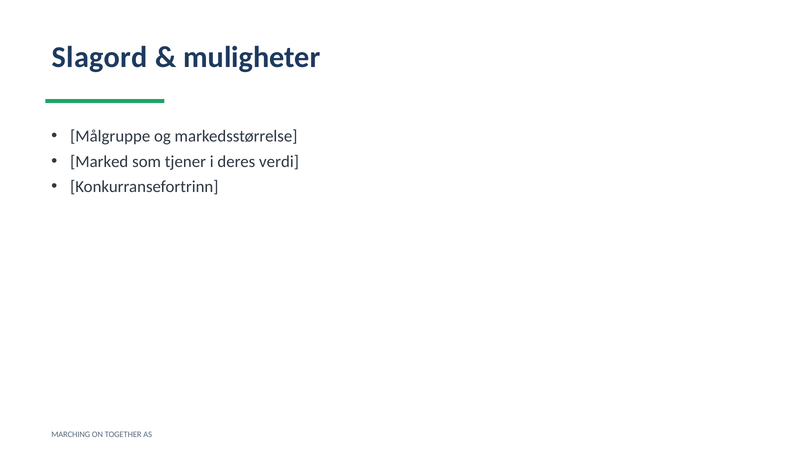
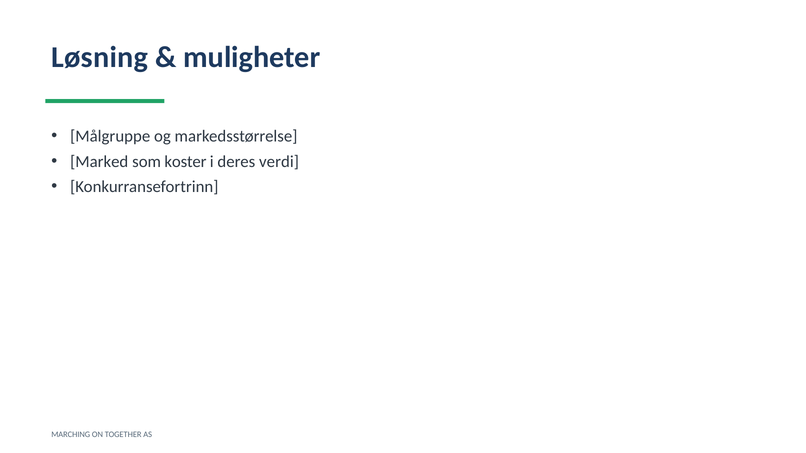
Slagord: Slagord -> Løsning
tjener: tjener -> koster
